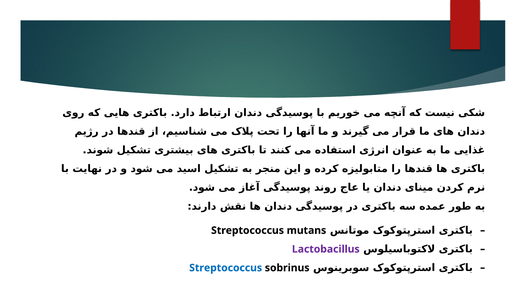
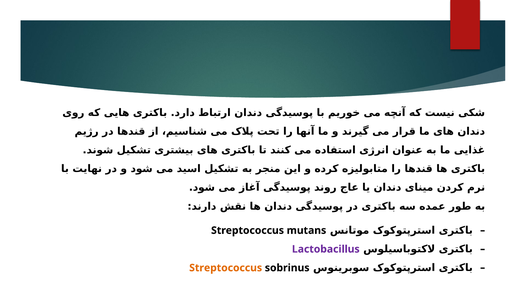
Streptococcus at (226, 268) colour: blue -> orange
